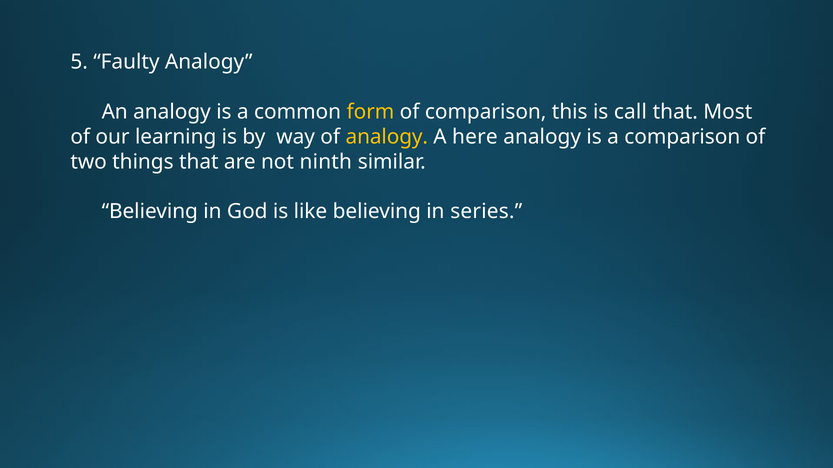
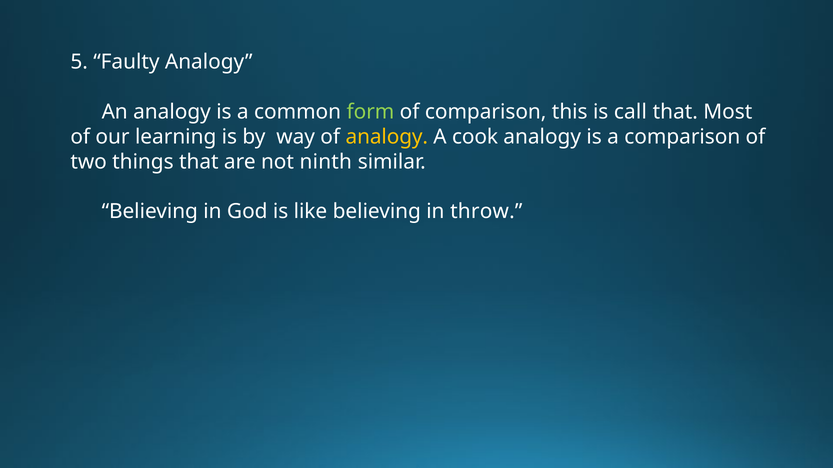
form colour: yellow -> light green
here: here -> cook
series: series -> throw
